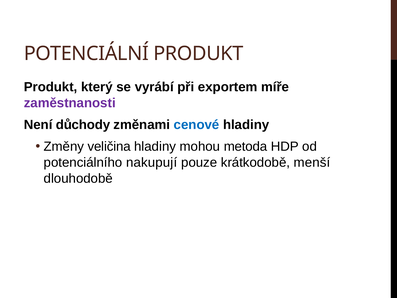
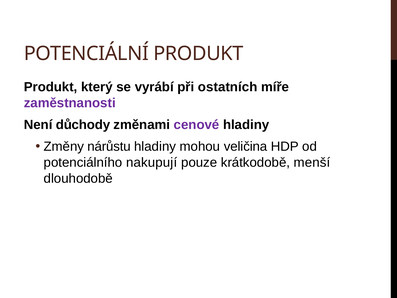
exportem: exportem -> ostatních
cenové colour: blue -> purple
veličina: veličina -> nárůstu
metoda: metoda -> veličina
